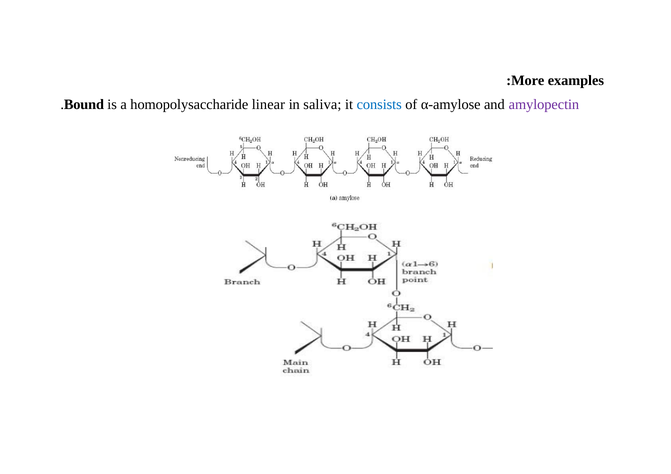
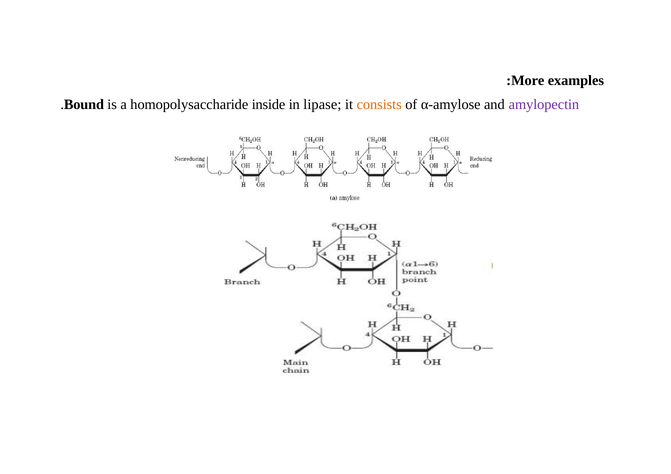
linear: linear -> inside
saliva: saliva -> lipase
consists colour: blue -> orange
